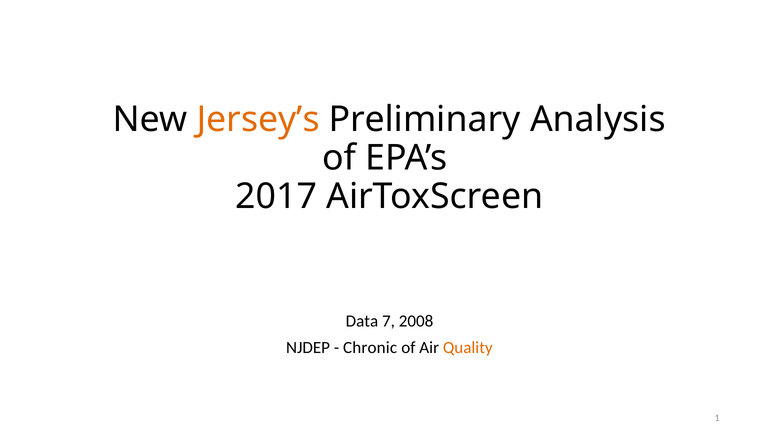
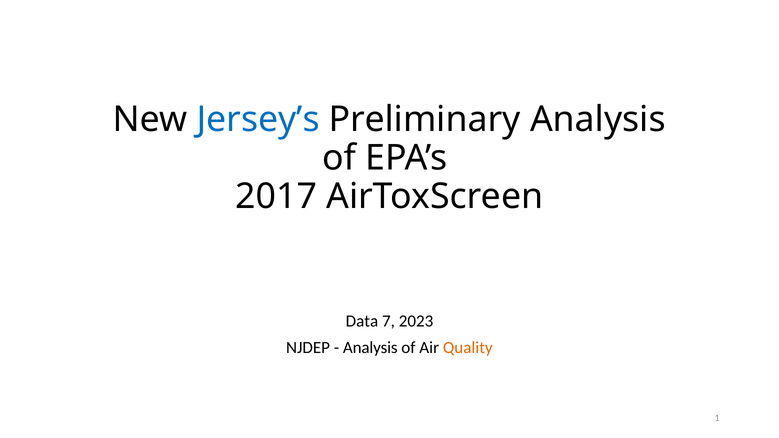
Jersey’s colour: orange -> blue
2008: 2008 -> 2023
Chronic at (370, 348): Chronic -> Analysis
